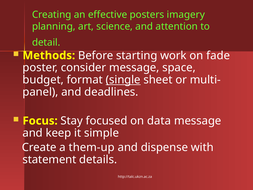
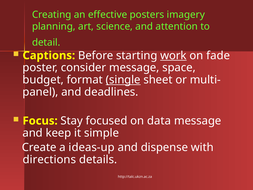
Methods: Methods -> Captions
work underline: none -> present
them-up: them-up -> ideas-up
statement: statement -> directions
